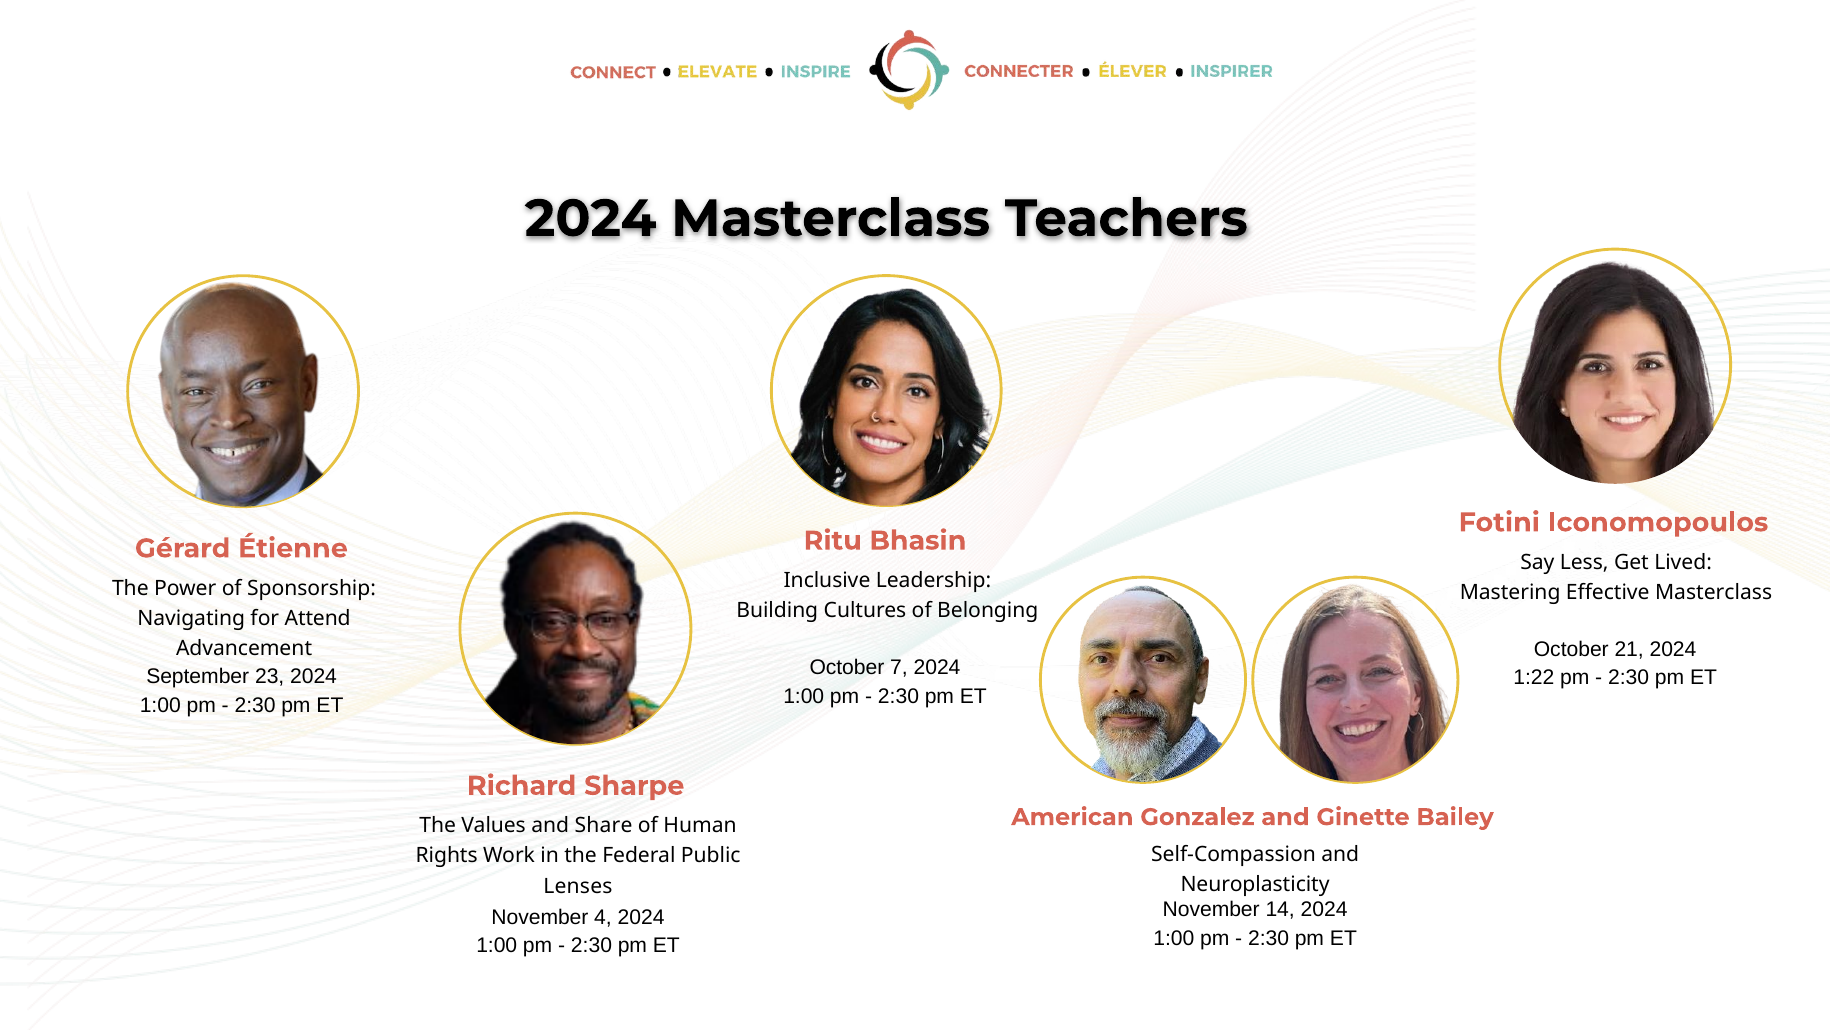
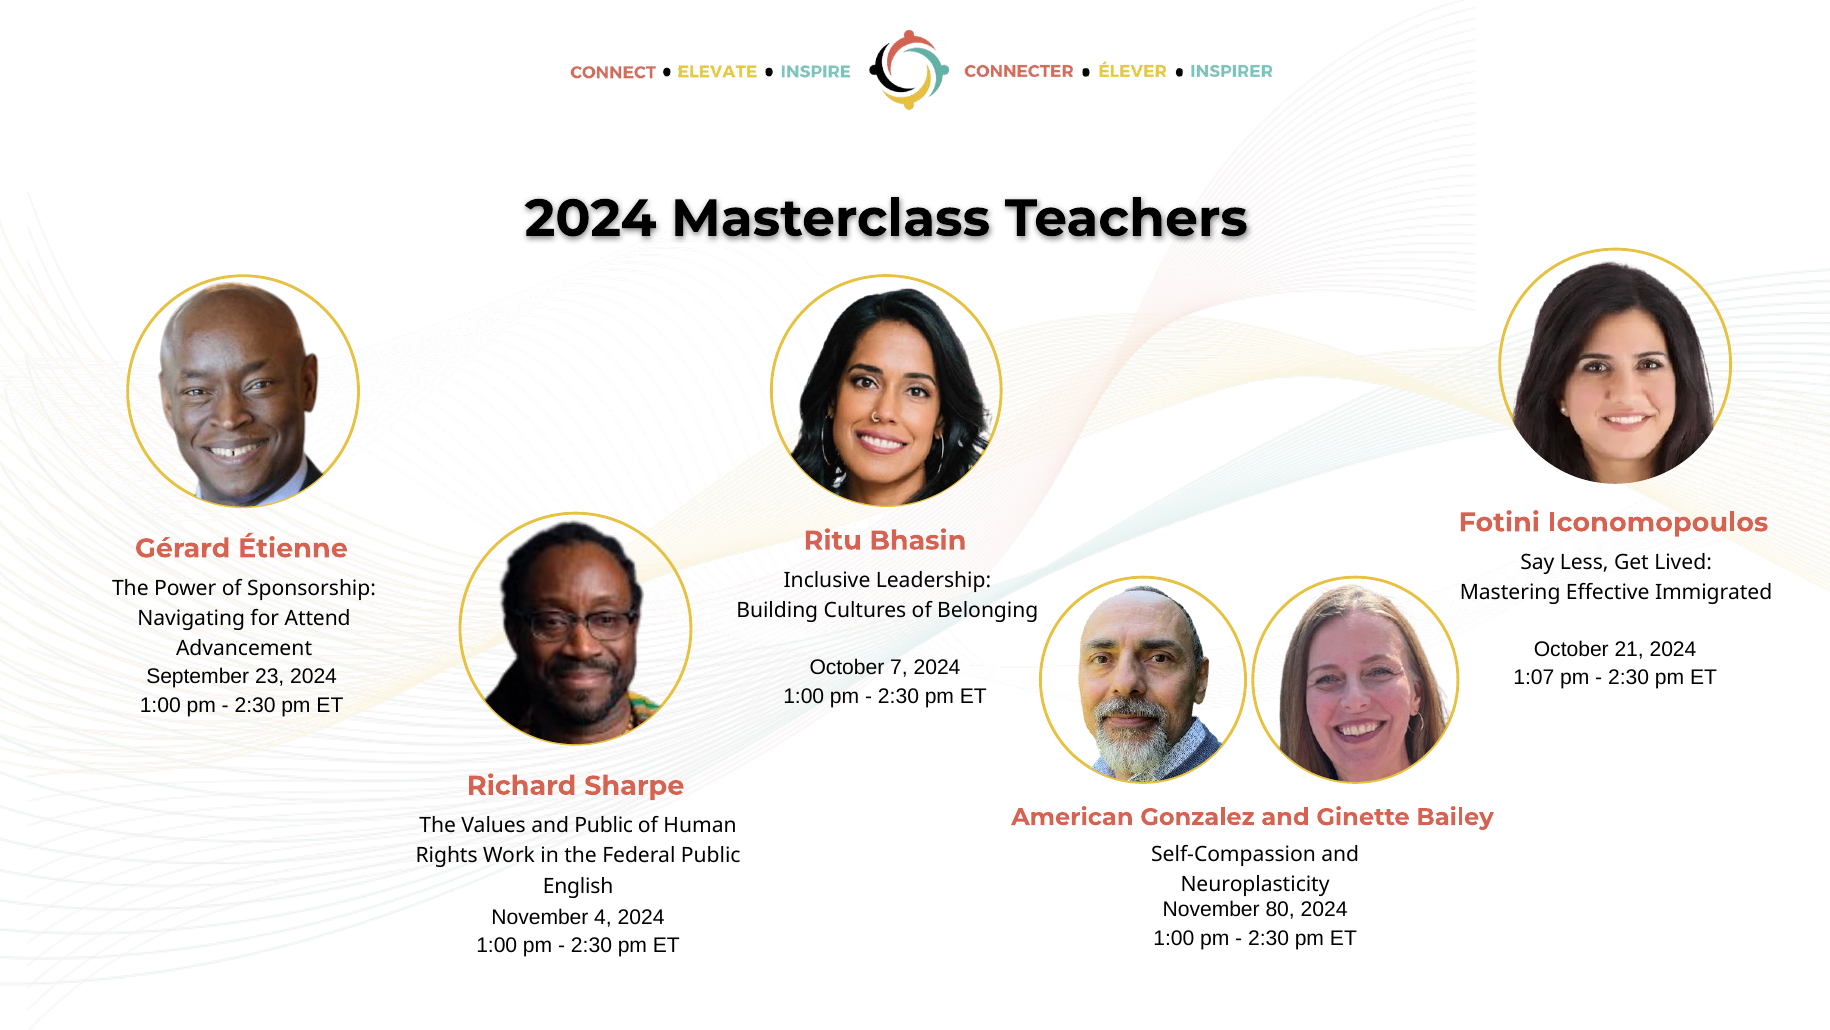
Effective Masterclass: Masterclass -> Immigrated
1:22: 1:22 -> 1:07
and Share: Share -> Public
Lenses: Lenses -> English
14: 14 -> 80
